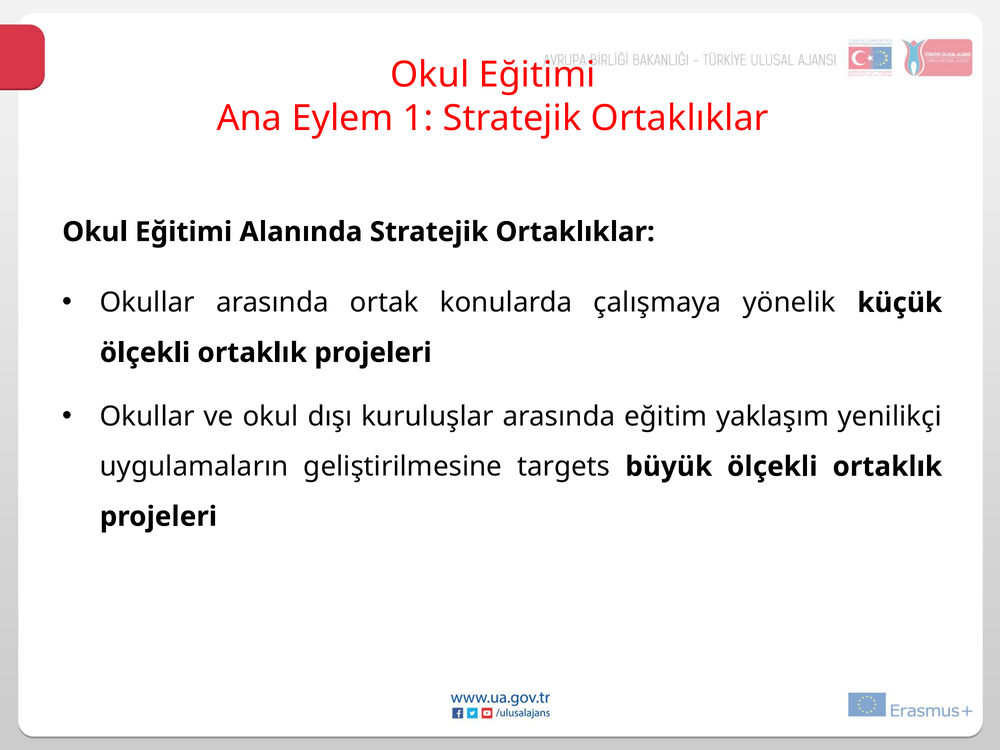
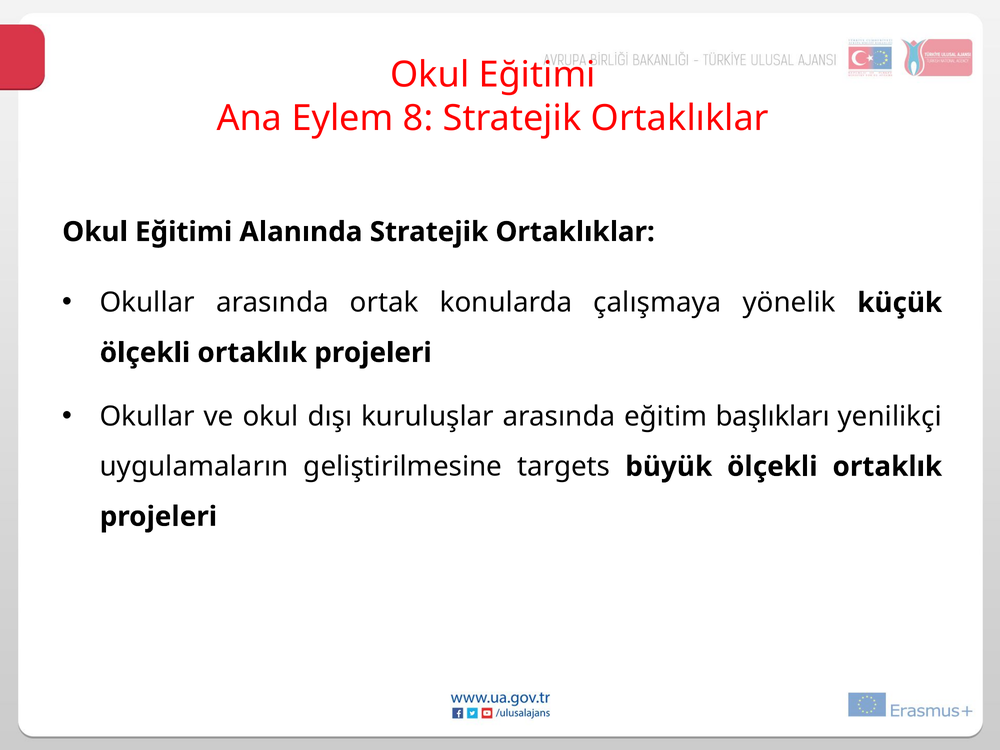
1: 1 -> 8
yaklaşım: yaklaşım -> başlıkları
